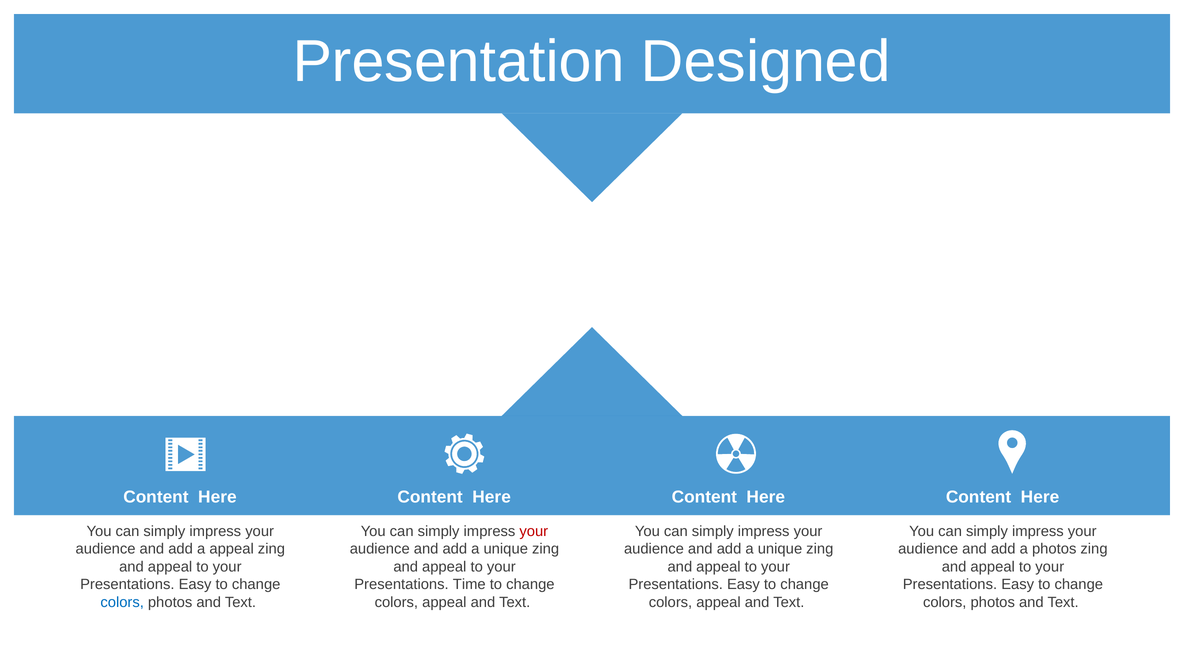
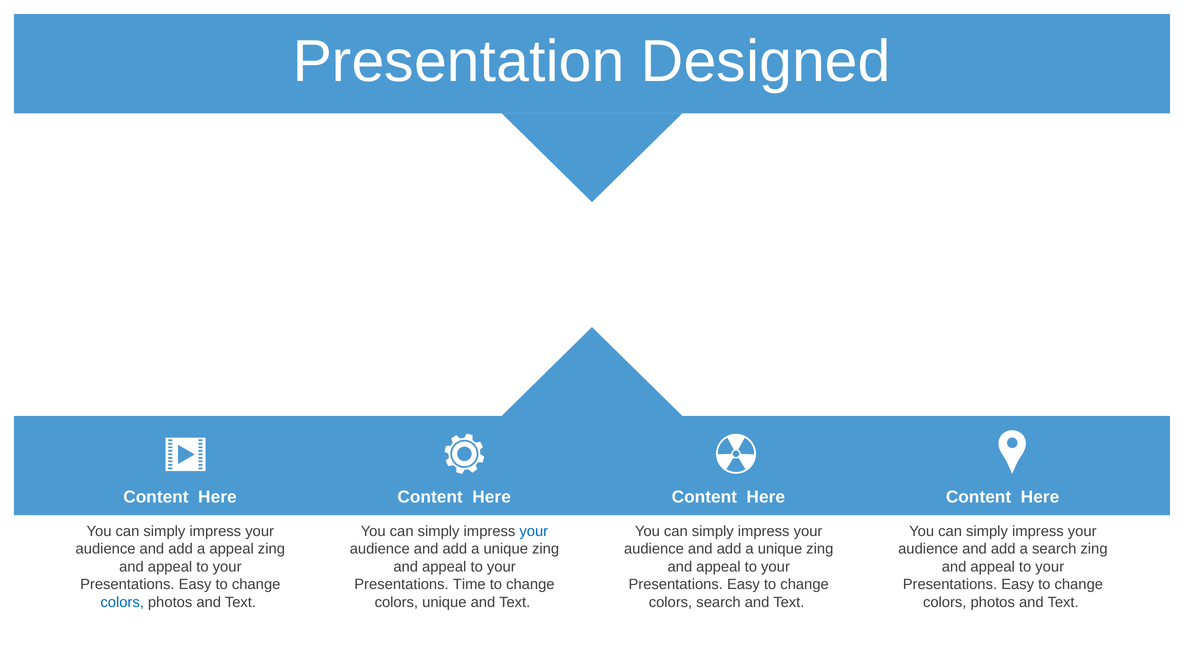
your at (534, 531) colour: red -> blue
a photos: photos -> search
appeal at (444, 602): appeal -> unique
appeal at (719, 602): appeal -> search
